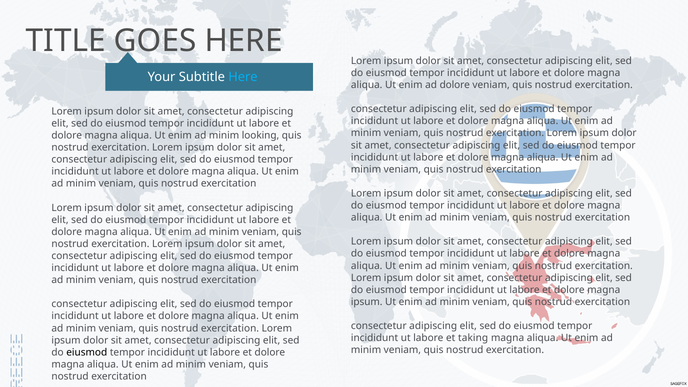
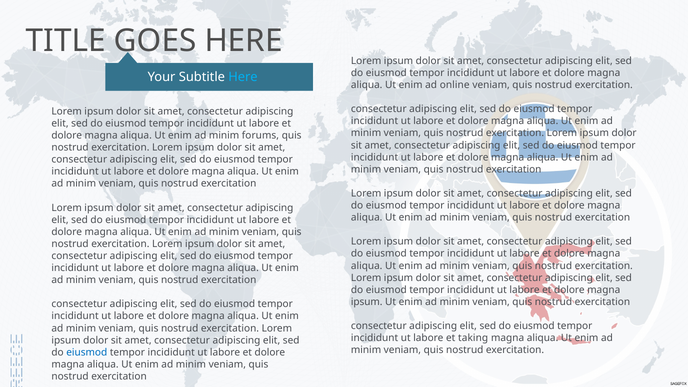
ad dolore: dolore -> online
looking: looking -> forums
eiusmod at (87, 352) colour: black -> blue
